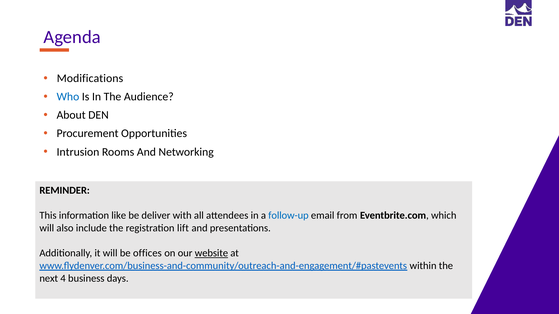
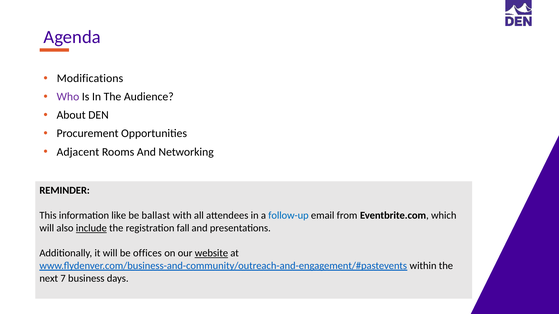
Who colour: blue -> purple
Intrusion: Intrusion -> Adjacent
deliver: deliver -> ballast
include underline: none -> present
lift: lift -> fall
4: 4 -> 7
